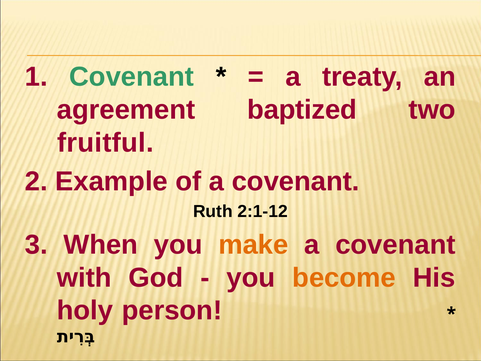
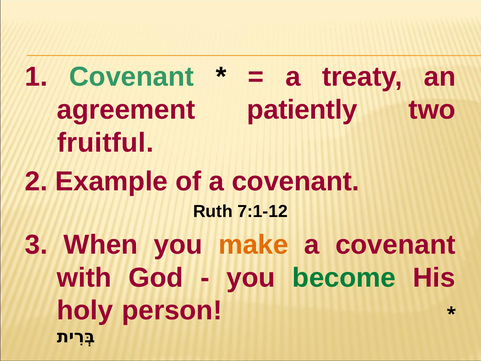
baptized: baptized -> patiently
2:1-12: 2:1-12 -> 7:1-12
become colour: orange -> green
